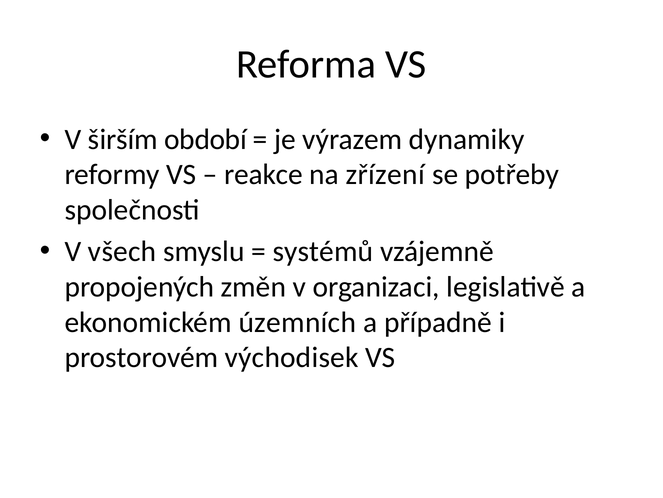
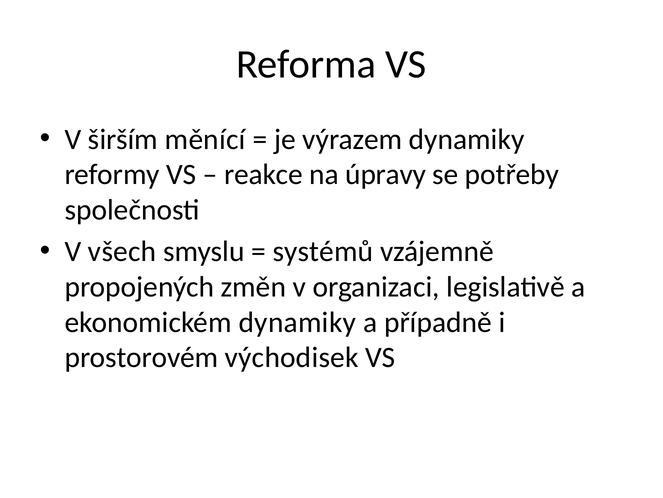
období: období -> měnící
zřízení: zřízení -> úpravy
ekonomickém územních: územních -> dynamiky
